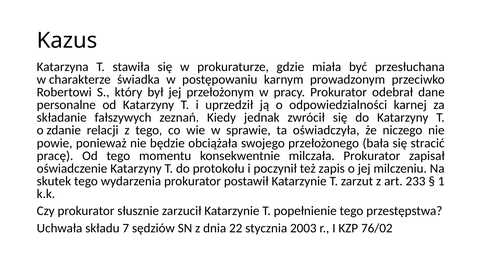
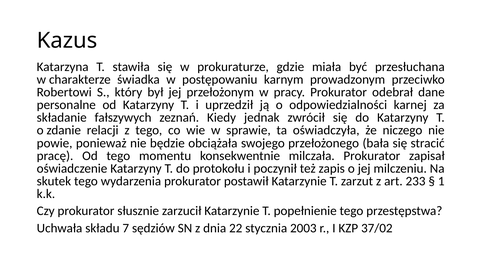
76/02: 76/02 -> 37/02
